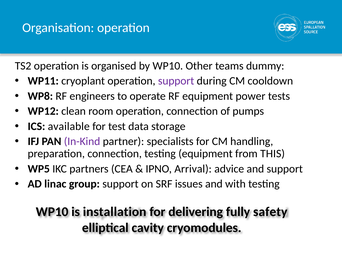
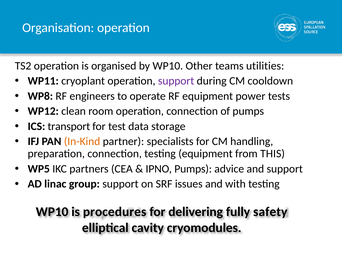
dummy: dummy -> utilities
available: available -> transport
In-Kind colour: purple -> orange
IPNO Arrival: Arrival -> Pumps
installation: installation -> procedures
